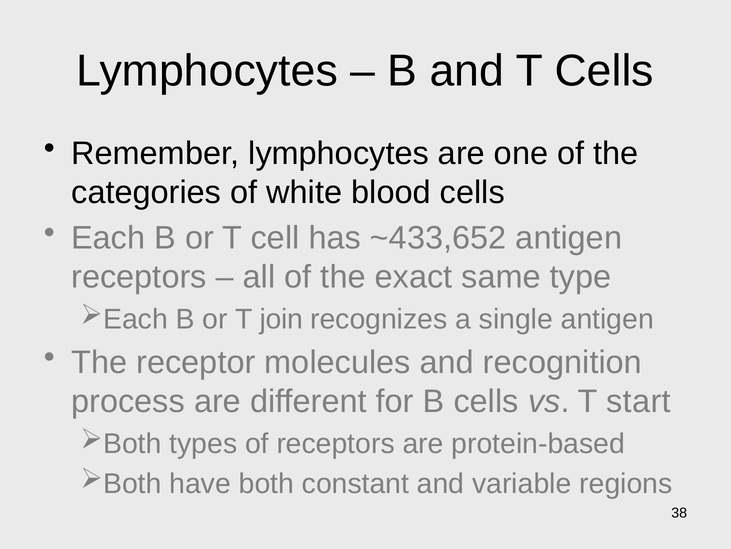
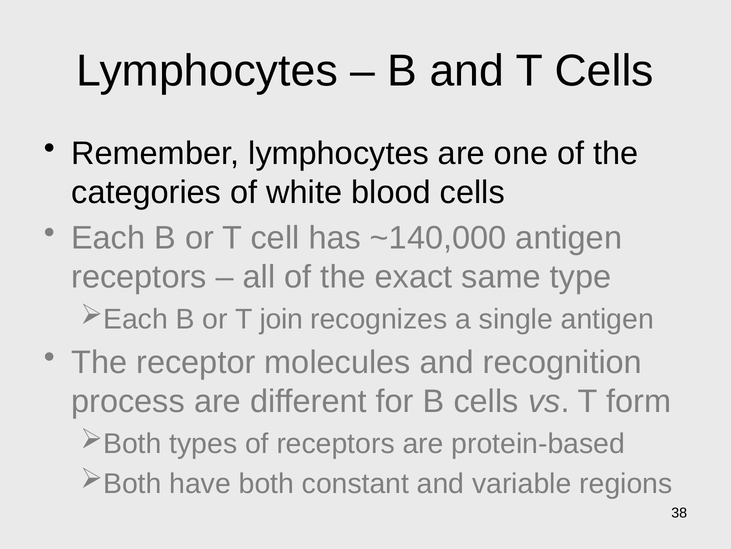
~433,652: ~433,652 -> ~140,000
start: start -> form
